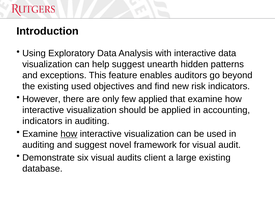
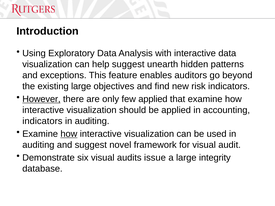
existing used: used -> large
However underline: none -> present
client: client -> issue
large existing: existing -> integrity
